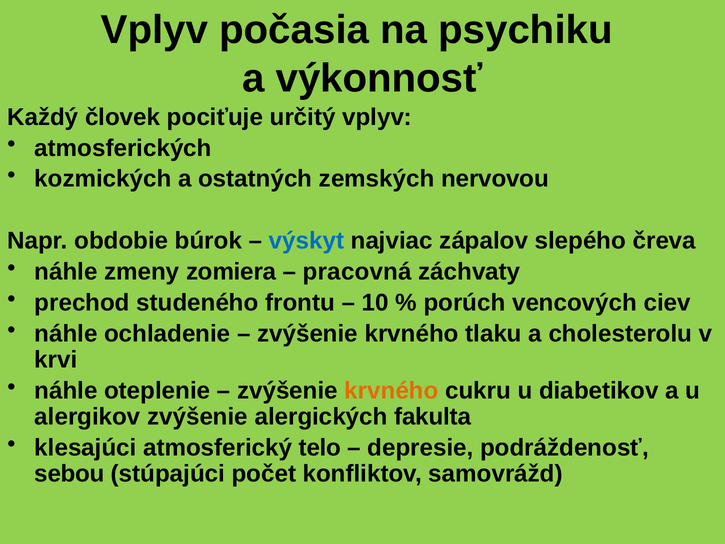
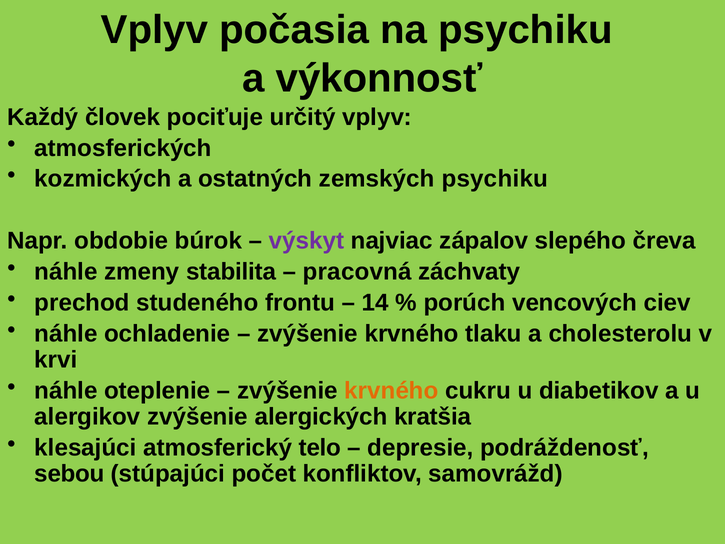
zemských nervovou: nervovou -> psychiku
výskyt colour: blue -> purple
zomiera: zomiera -> stabilita
10: 10 -> 14
fakulta: fakulta -> kratšia
